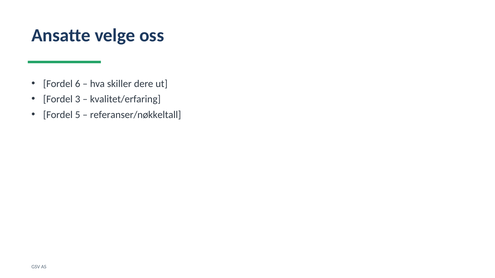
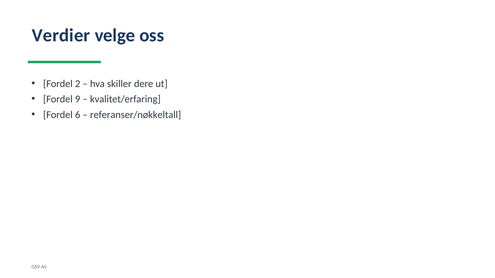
Ansatte: Ansatte -> Verdier
6: 6 -> 2
3: 3 -> 9
5: 5 -> 6
